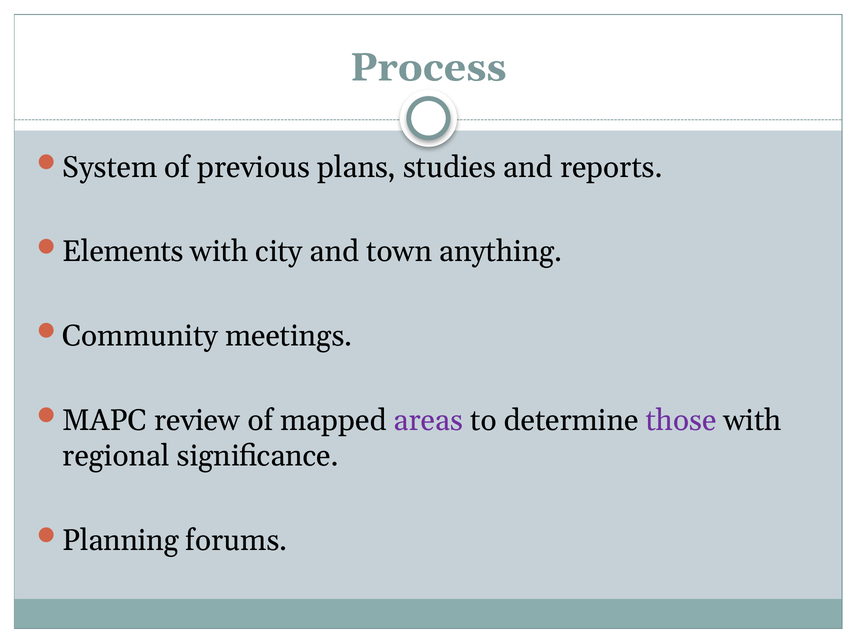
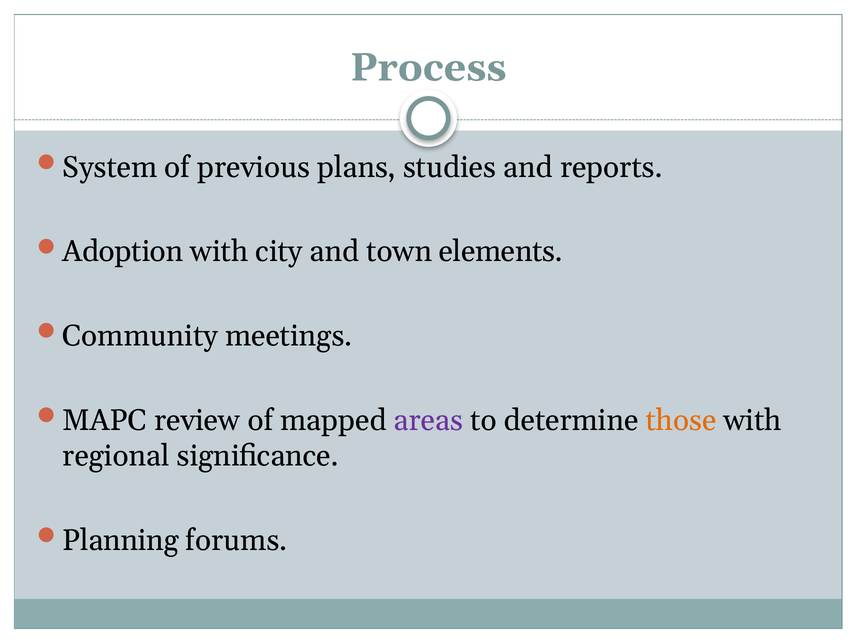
Elements: Elements -> Adoption
anything: anything -> elements
those colour: purple -> orange
